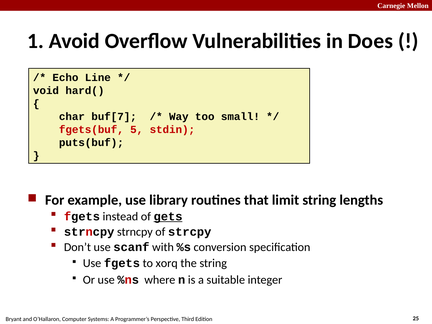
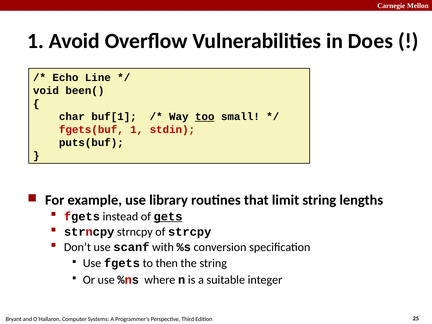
hard(: hard( -> been(
buf[7: buf[7 -> buf[1
too underline: none -> present
fgets(buf 5: 5 -> 1
xorq: xorq -> then
